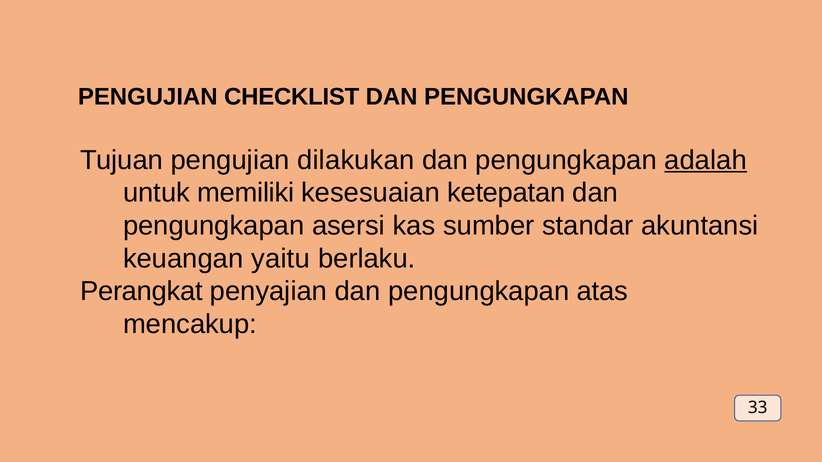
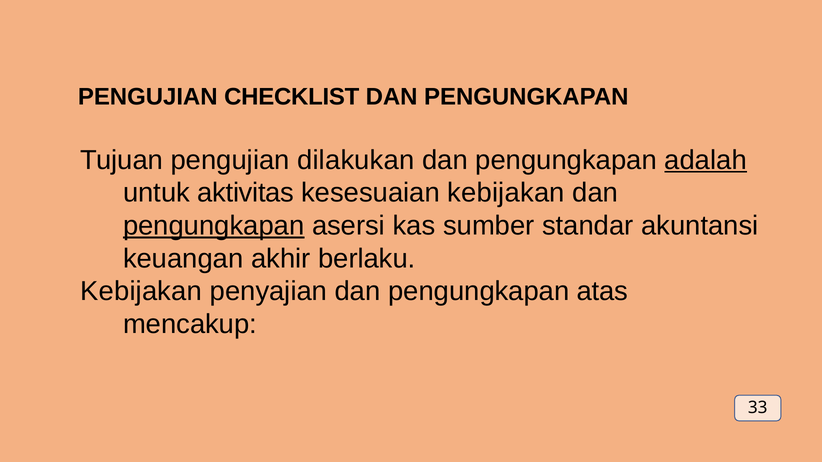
memiliki: memiliki -> aktivitas
kesesuaian ketepatan: ketepatan -> kebijakan
pengungkapan at (214, 226) underline: none -> present
yaitu: yaitu -> akhir
Perangkat at (141, 292): Perangkat -> Kebijakan
